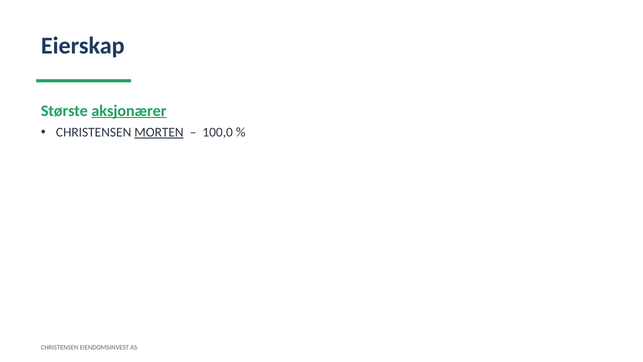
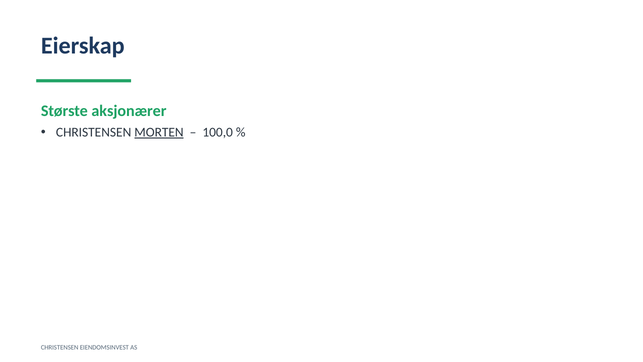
aksjonærer underline: present -> none
